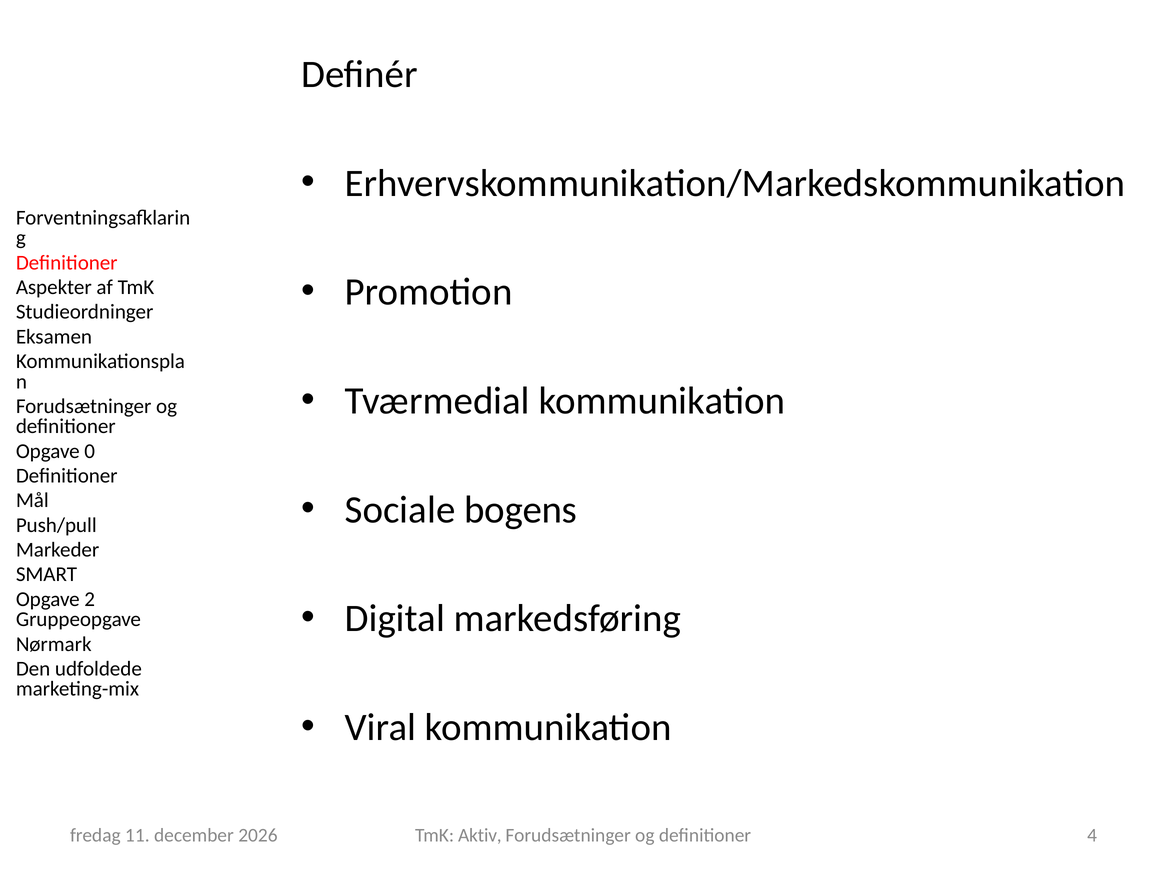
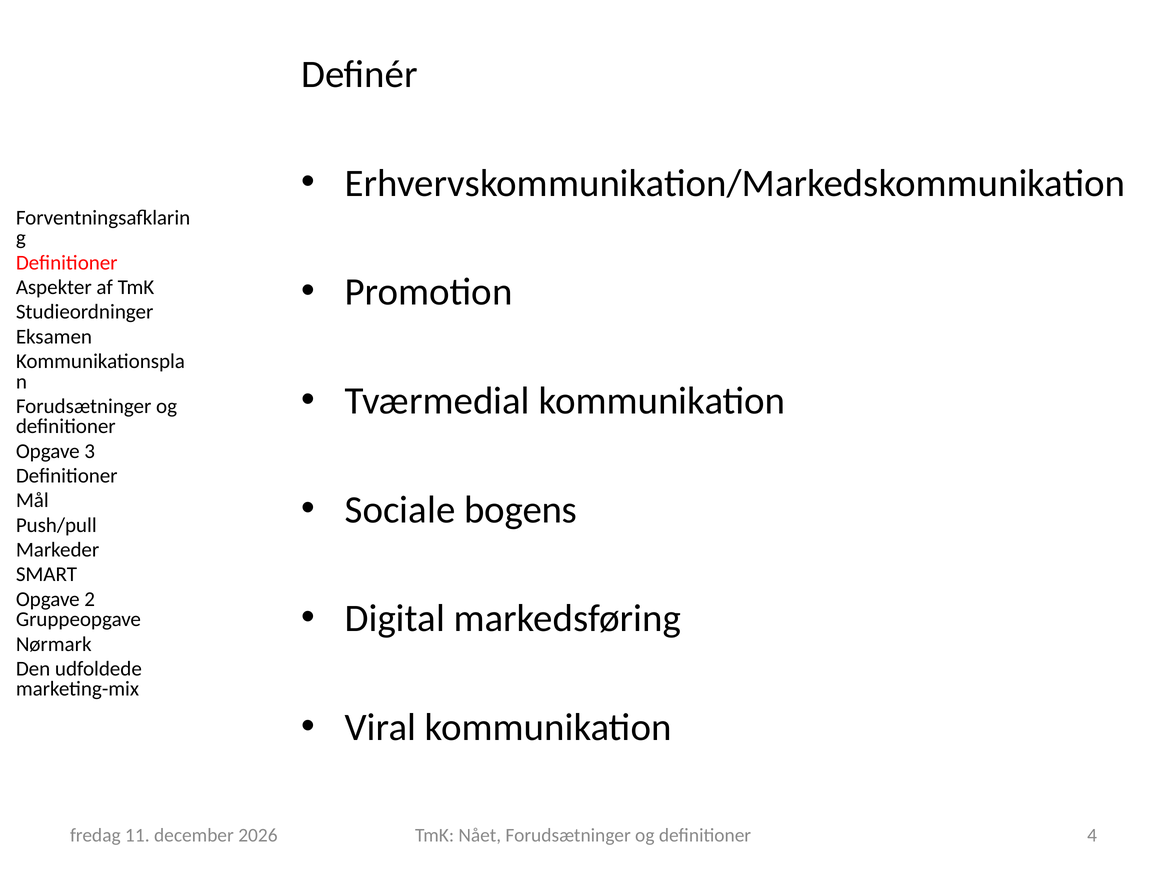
0: 0 -> 3
Aktiv: Aktiv -> Nået
